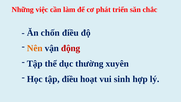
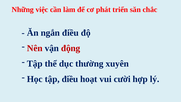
chốn: chốn -> ngắn
Nên colour: orange -> red
sinh: sinh -> cười
